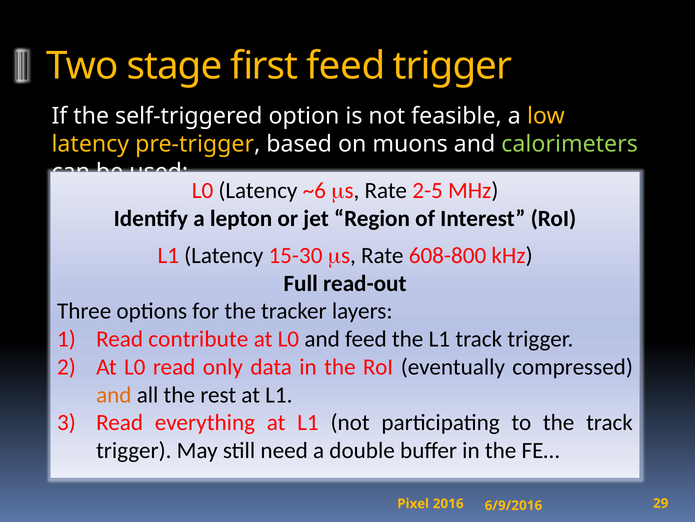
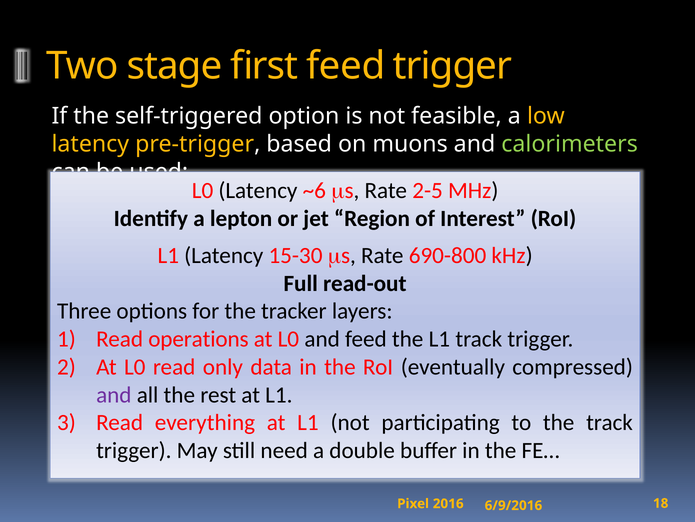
608-800: 608-800 -> 690-800
contribute: contribute -> operations
and at (114, 394) colour: orange -> purple
29: 29 -> 18
